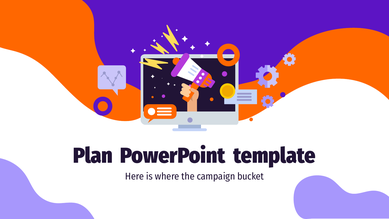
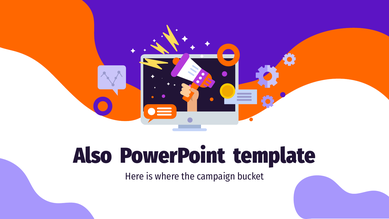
Plan: Plan -> Also
